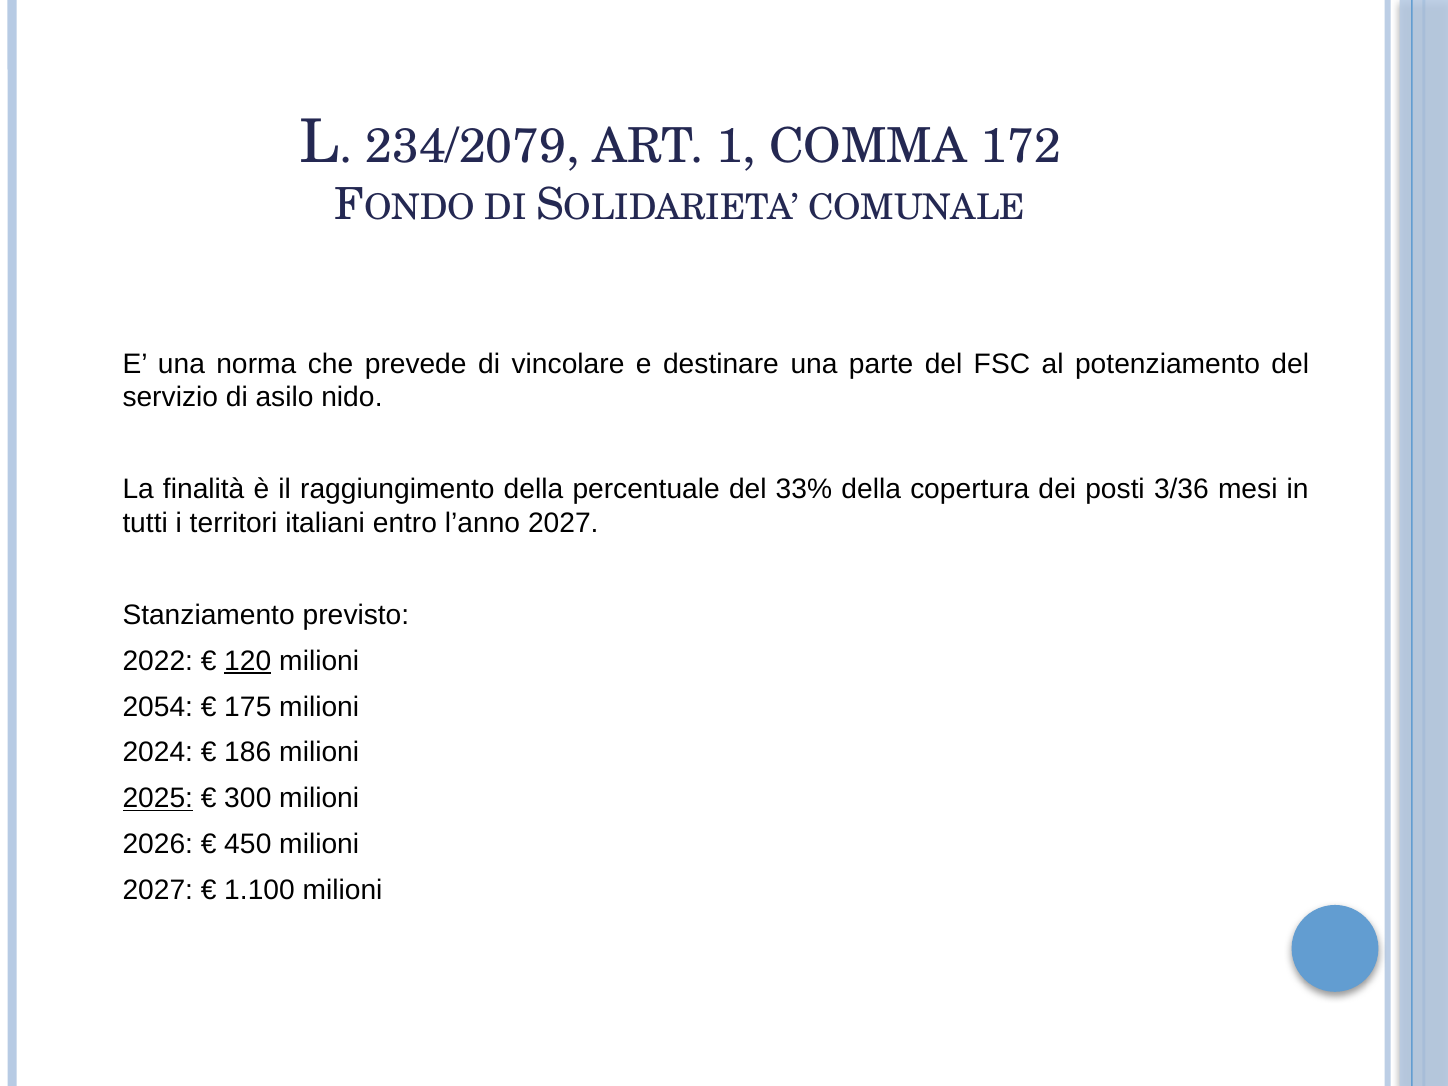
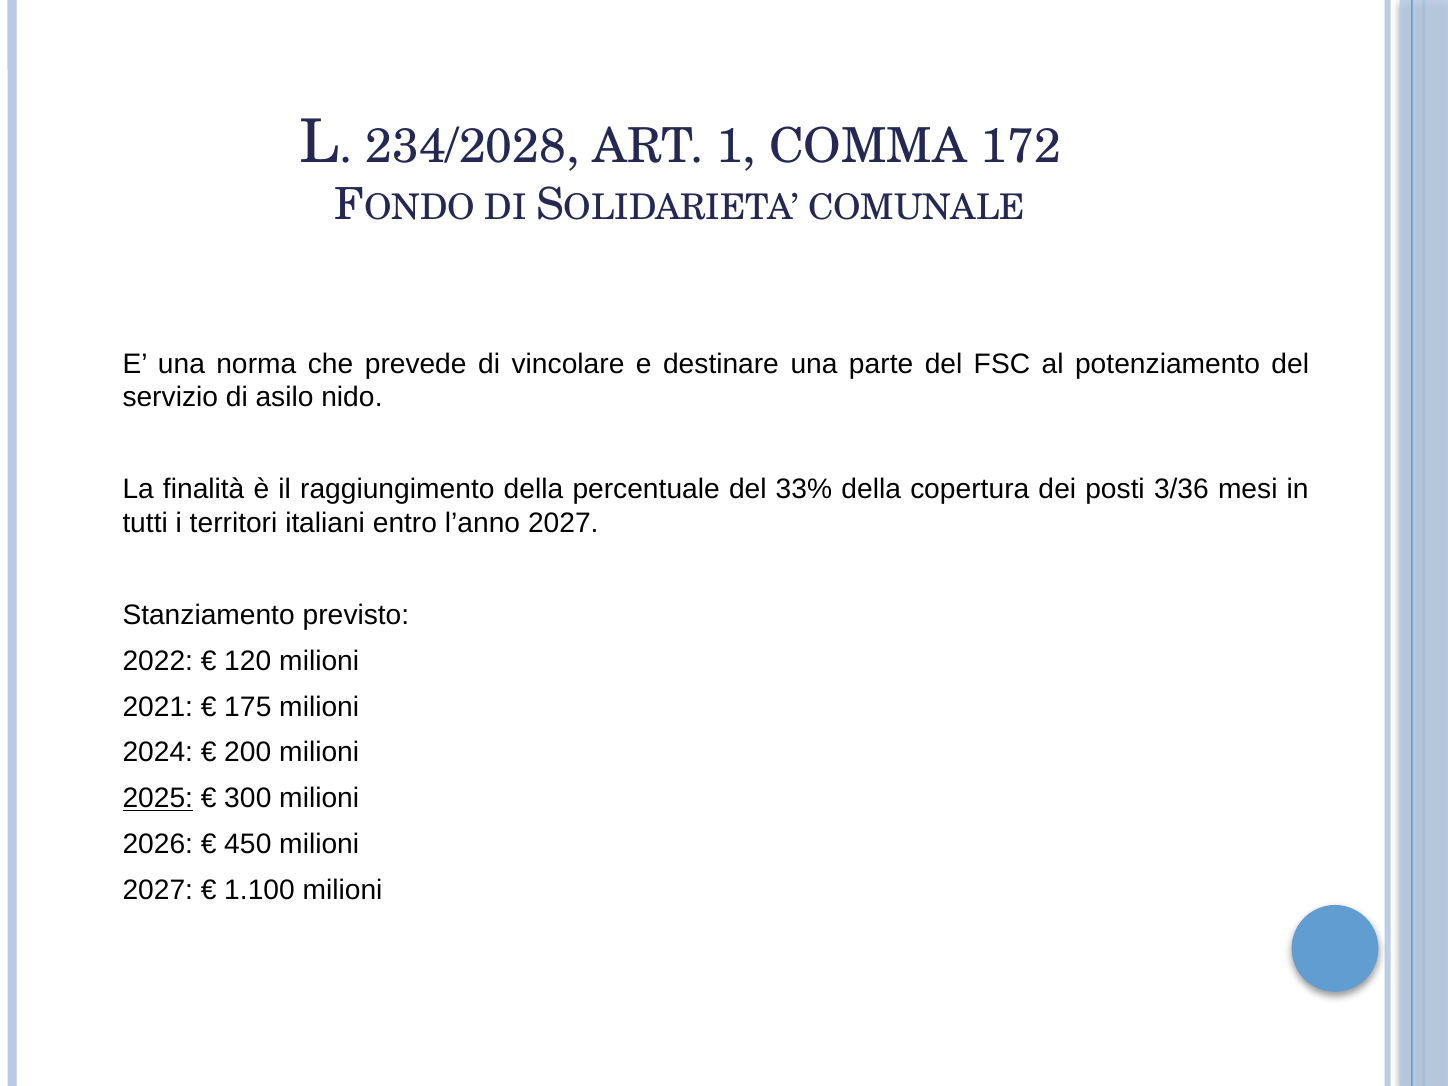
234/2079: 234/2079 -> 234/2028
120 underline: present -> none
2054: 2054 -> 2021
186: 186 -> 200
